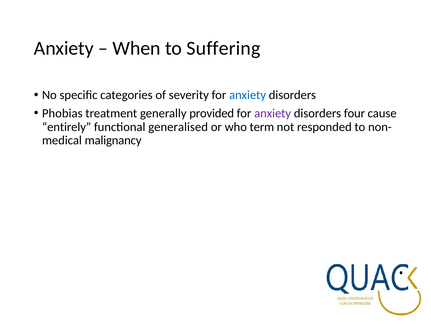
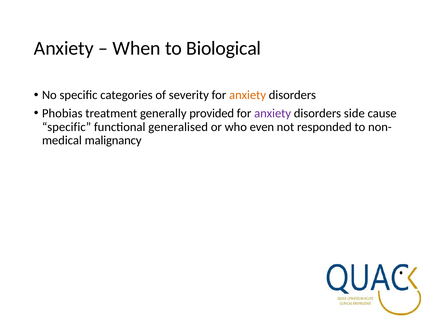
Suffering: Suffering -> Biological
anxiety at (248, 95) colour: blue -> orange
four: four -> side
entirely at (67, 127): entirely -> specific
term: term -> even
